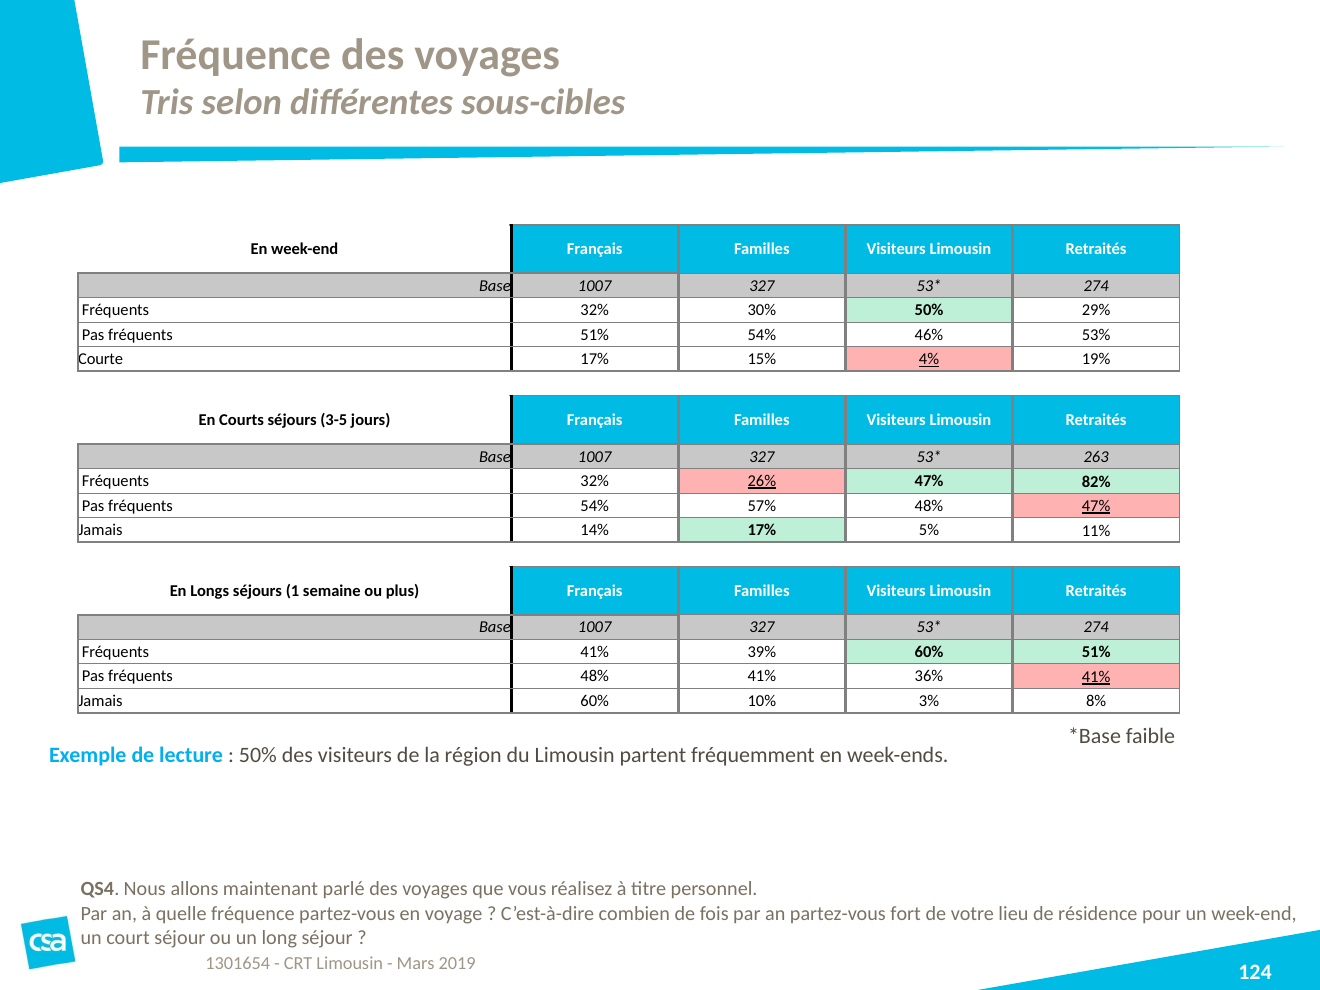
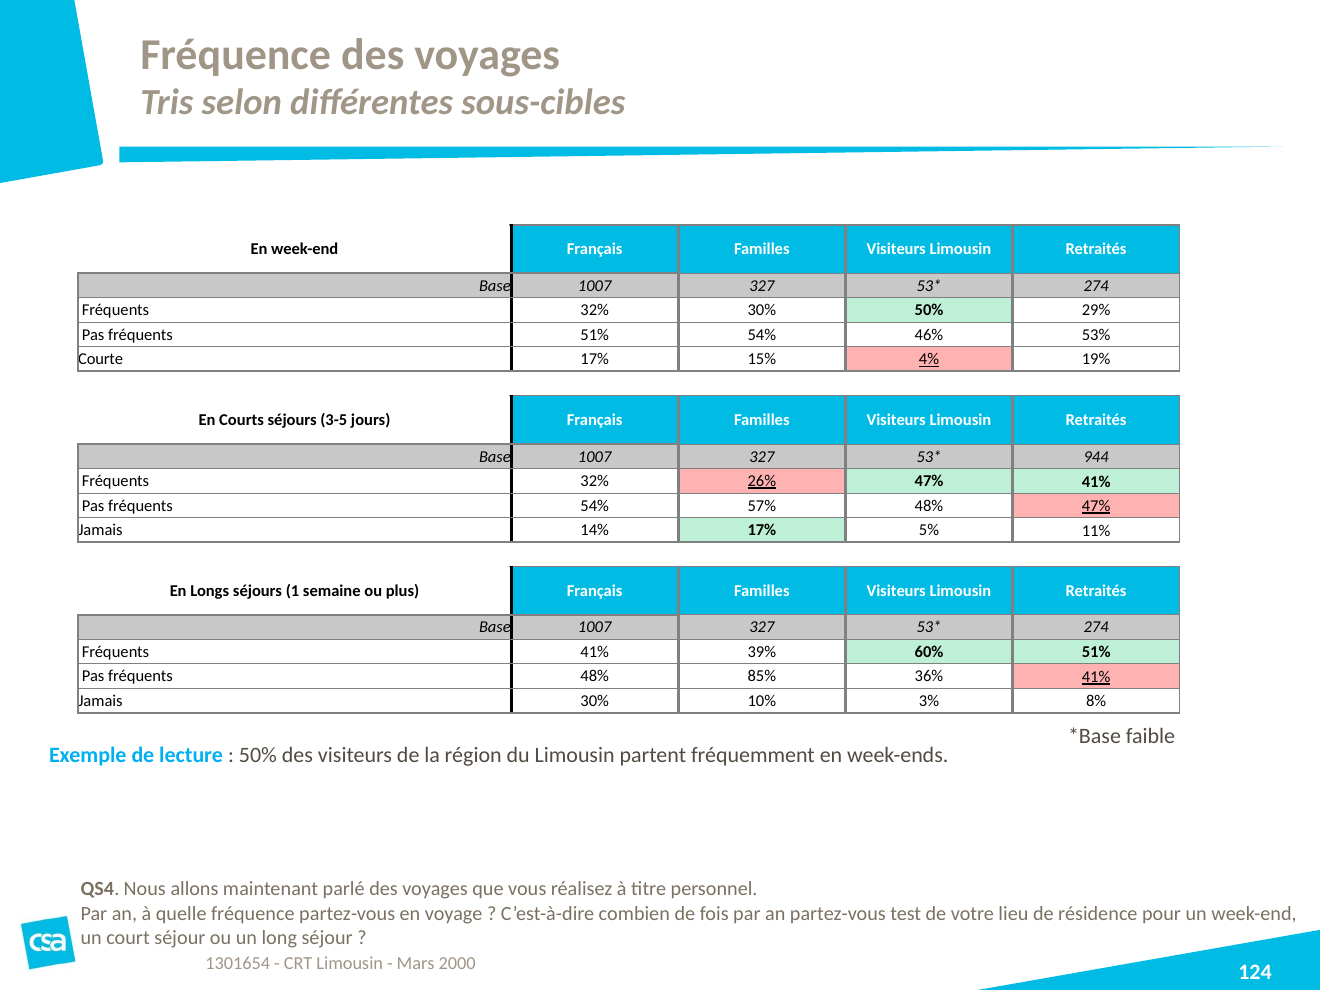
263: 263 -> 944
47% 82%: 82% -> 41%
48% 41%: 41% -> 85%
Jamais 60%: 60% -> 30%
fort: fort -> test
2019: 2019 -> 2000
